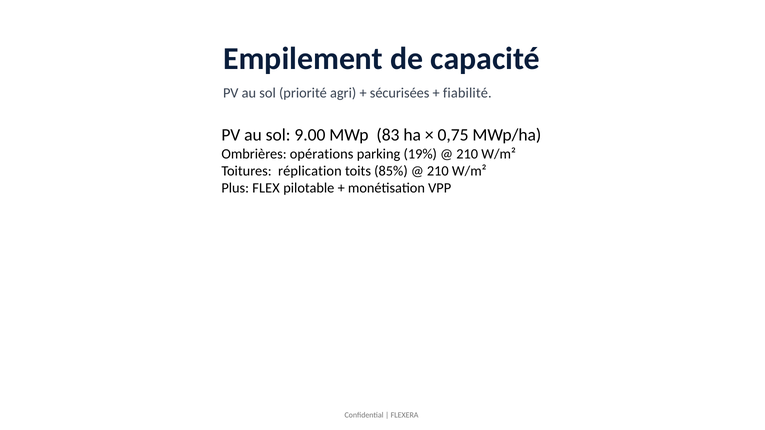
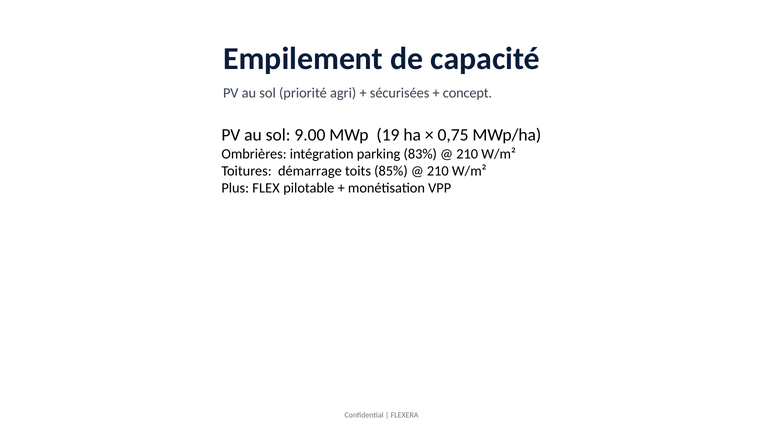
fiabilité: fiabilité -> concept
83: 83 -> 19
opérations: opérations -> intégration
19%: 19% -> 83%
réplication: réplication -> démarrage
